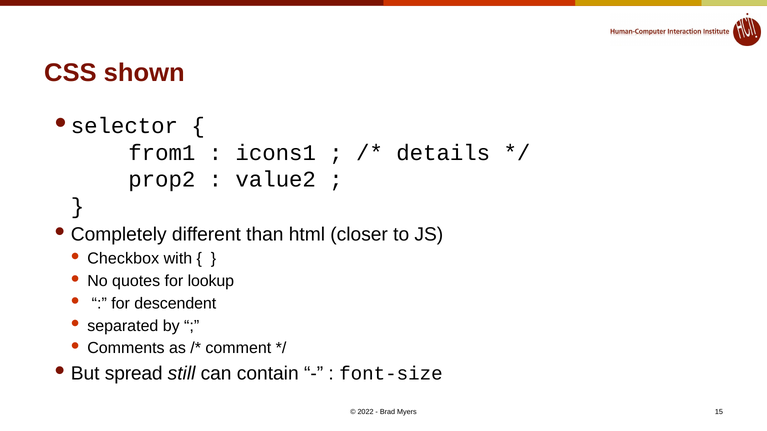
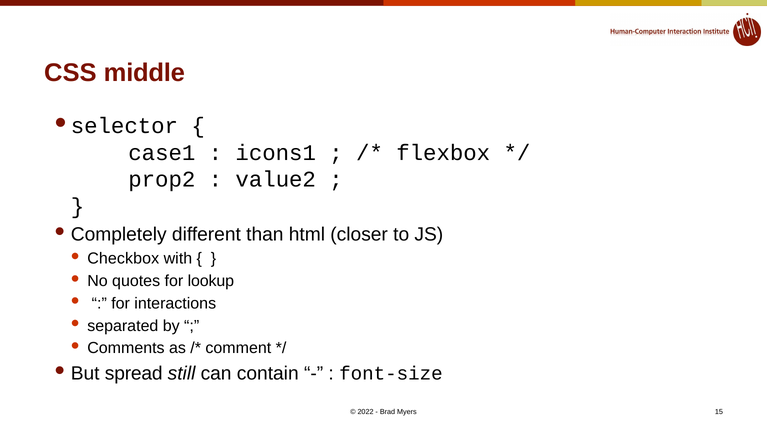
shown: shown -> middle
from1: from1 -> case1
details: details -> flexbox
descendent: descendent -> interactions
